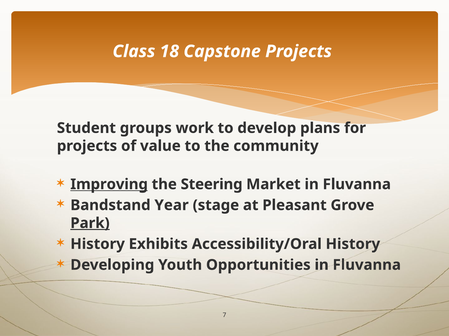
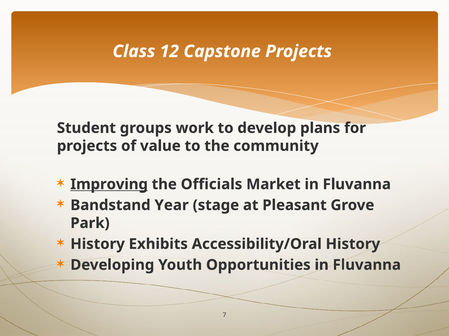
18: 18 -> 12
Steering: Steering -> Officials
Park underline: present -> none
